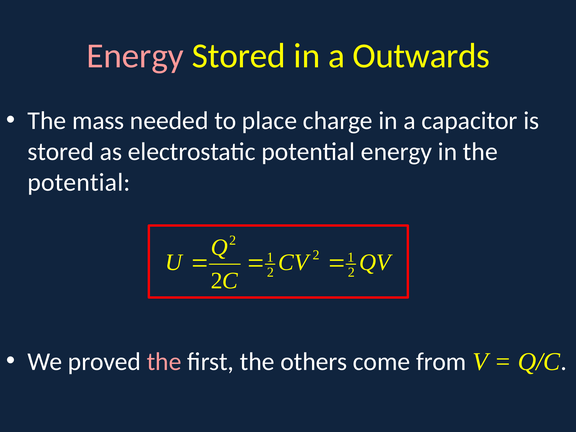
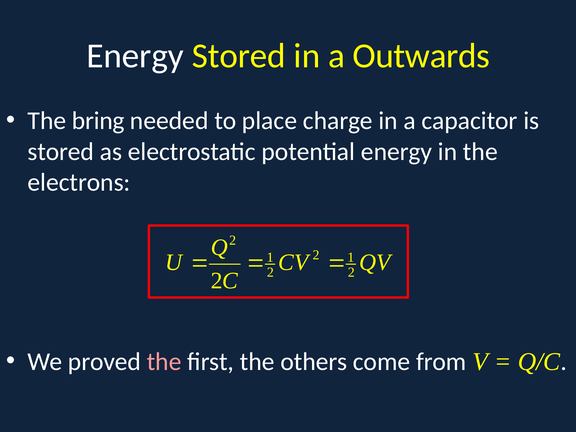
Energy at (135, 56) colour: pink -> white
mass: mass -> bring
potential at (79, 182): potential -> electrons
